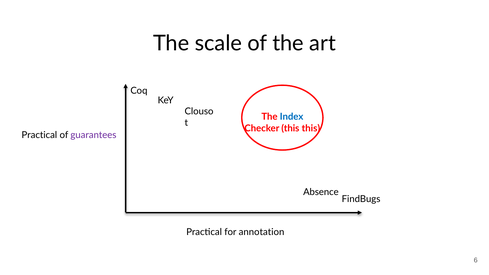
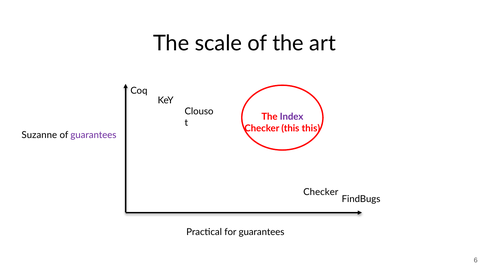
Index colour: blue -> purple
Practical at (39, 135): Practical -> Suzanne
Absence at (321, 192): Absence -> Checker
for annotation: annotation -> guarantees
